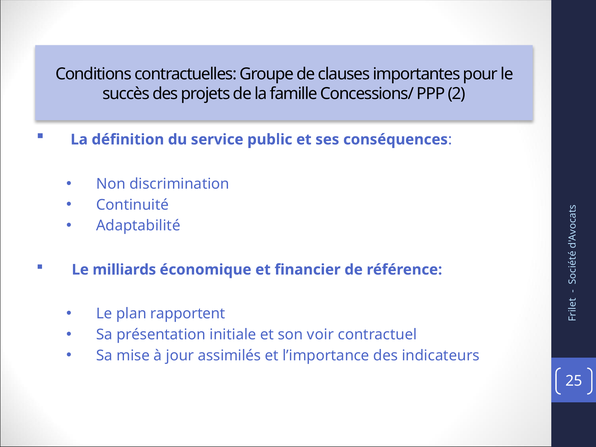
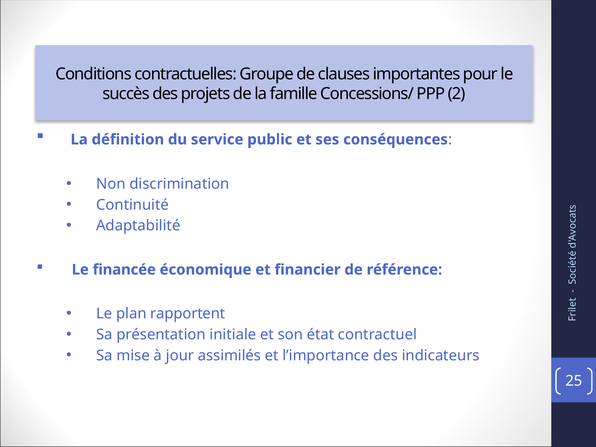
milliards: milliards -> financée
voir: voir -> état
